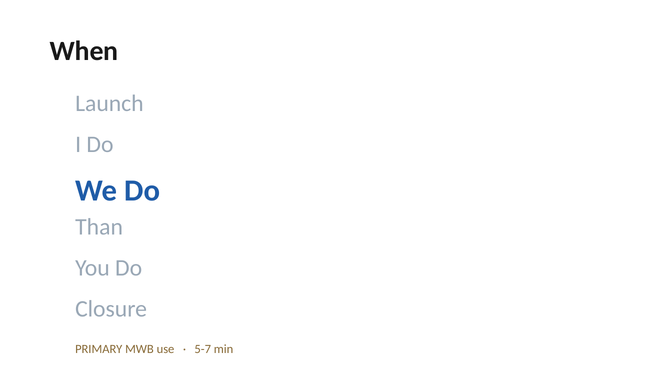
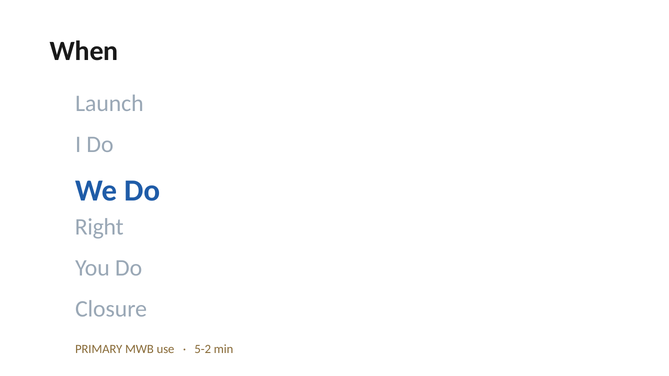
Than: Than -> Right
5-7: 5-7 -> 5-2
